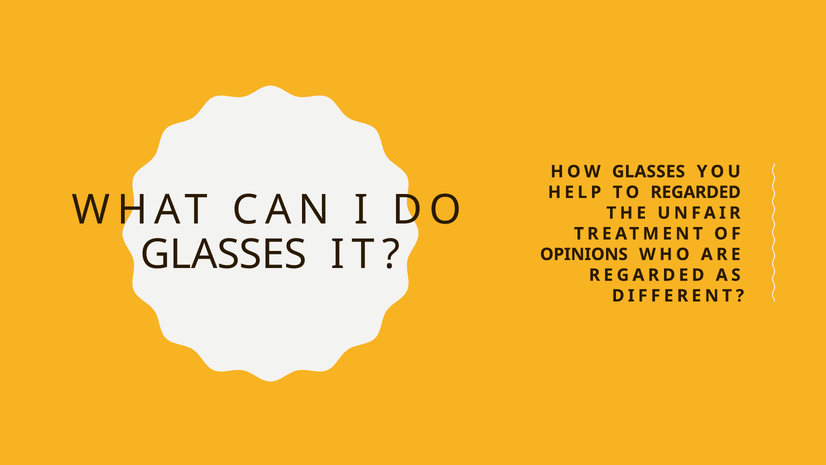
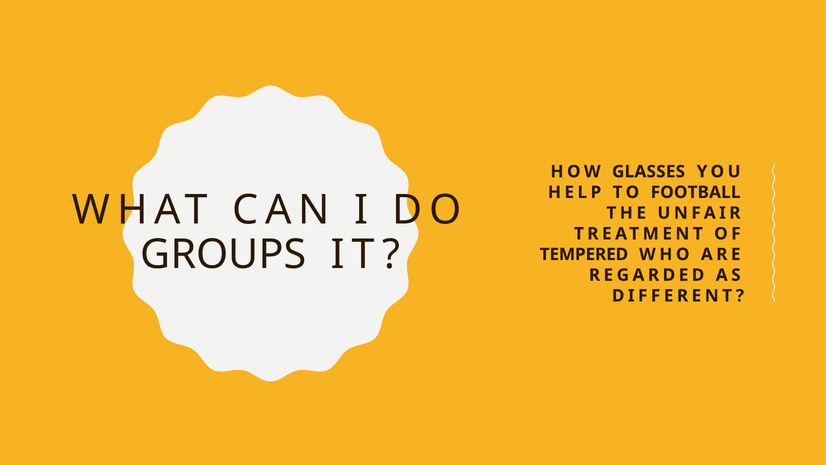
TO REGARDED: REGARDED -> FOOTBALL
GLASSES at (224, 254): GLASSES -> GROUPS
OPINIONS: OPINIONS -> TEMPERED
